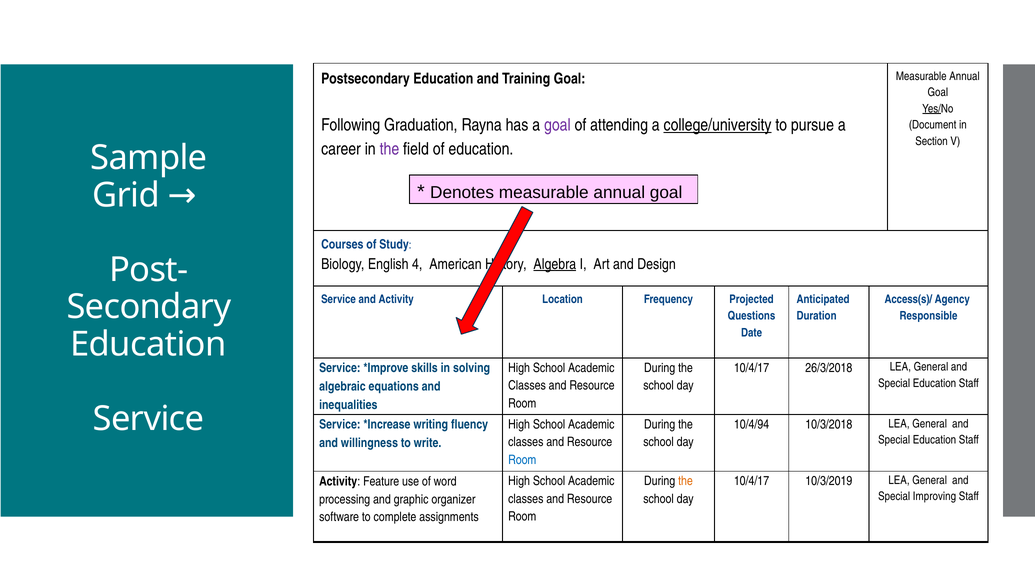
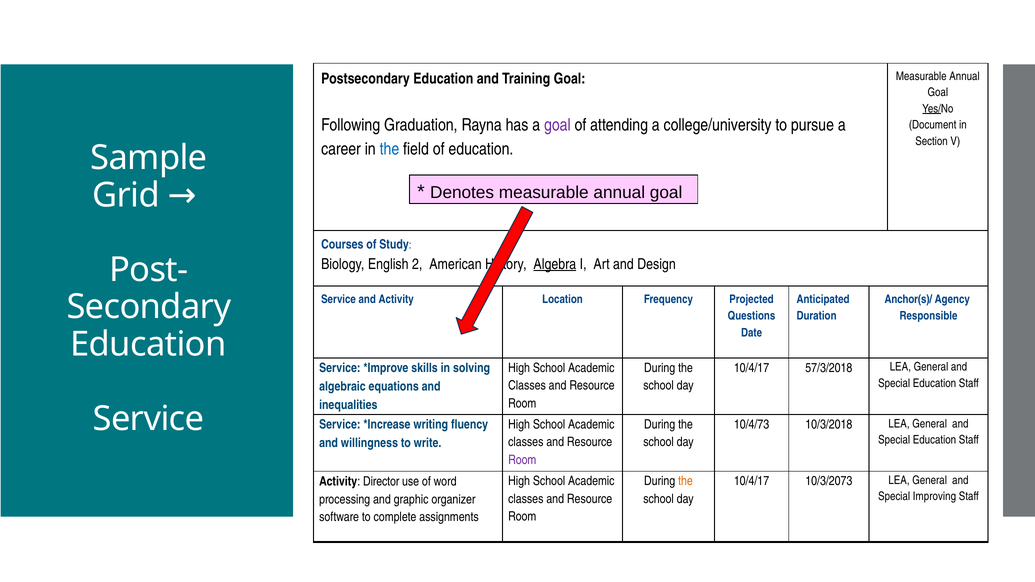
college/university underline: present -> none
the at (389, 149) colour: purple -> blue
4: 4 -> 2
Access(s)/: Access(s)/ -> Anchor(s)/
26/3/2018: 26/3/2018 -> 57/3/2018
10/4/94: 10/4/94 -> 10/4/73
Room at (522, 460) colour: blue -> purple
10/3/2019: 10/3/2019 -> 10/3/2073
Feature: Feature -> Director
